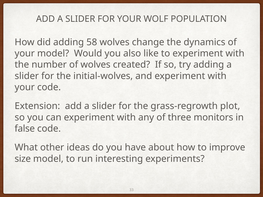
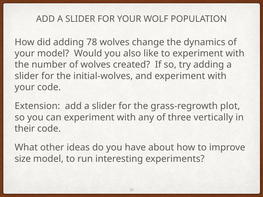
58: 58 -> 78
monitors: monitors -> vertically
false: false -> their
